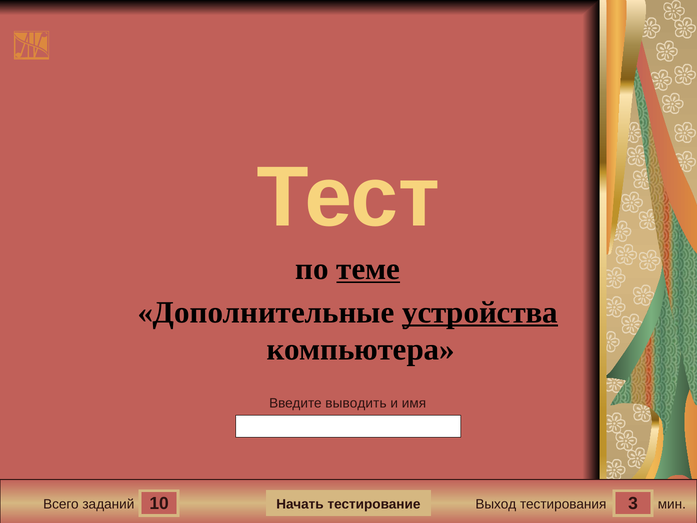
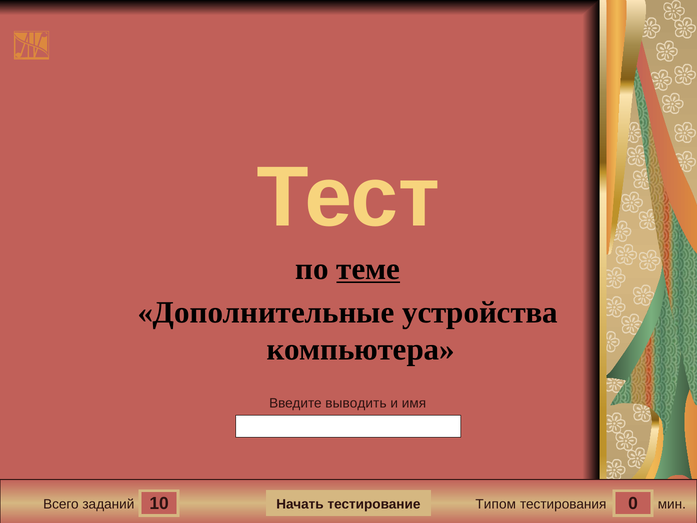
устройства underline: present -> none
3: 3 -> 0
Выход: Выход -> Типом
